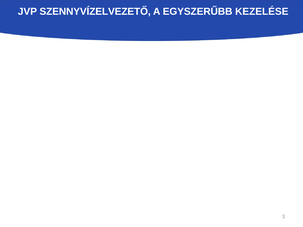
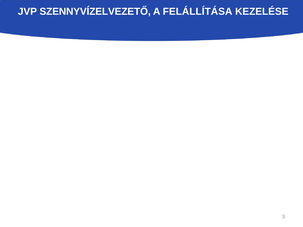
EGYSZERŰBB: EGYSZERŰBB -> FELÁLLÍTÁSA
